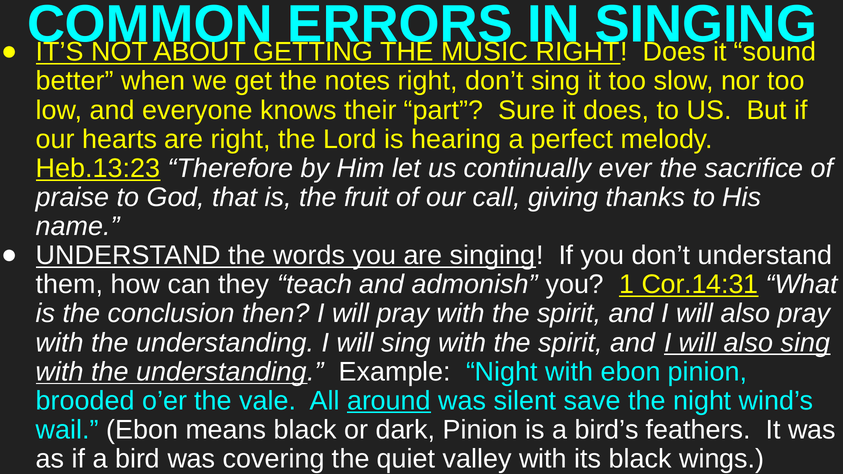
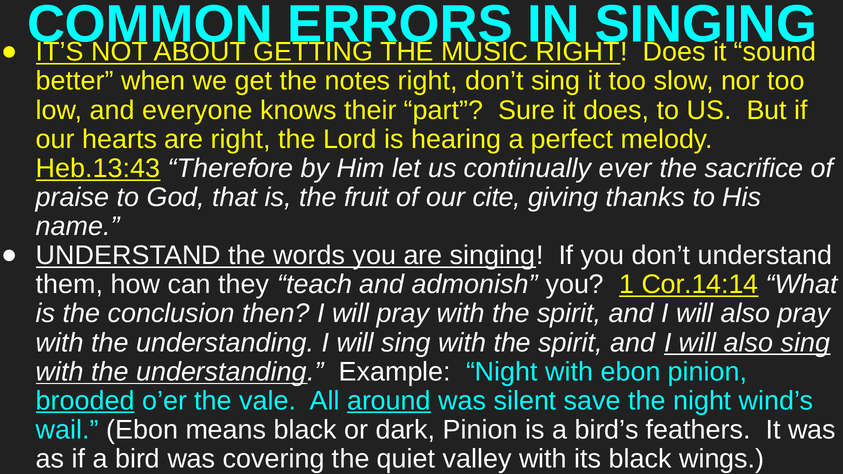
Heb.13:23: Heb.13:23 -> Heb.13:43
call: call -> cite
Cor.14:31: Cor.14:31 -> Cor.14:14
brooded underline: none -> present
